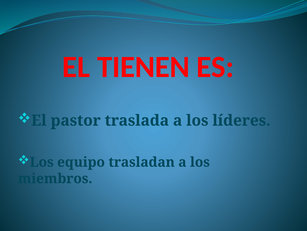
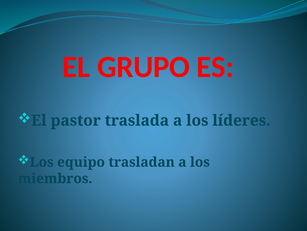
TIENEN: TIENEN -> GRUPO
